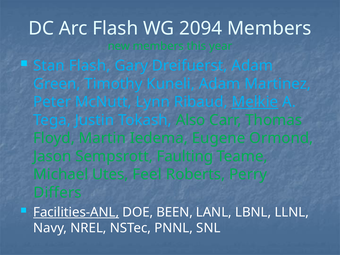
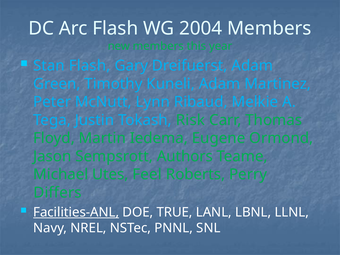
2094: 2094 -> 2004
Melkie underline: present -> none
Also: Also -> Risk
Faulting: Faulting -> Authors
BEEN: BEEN -> TRUE
